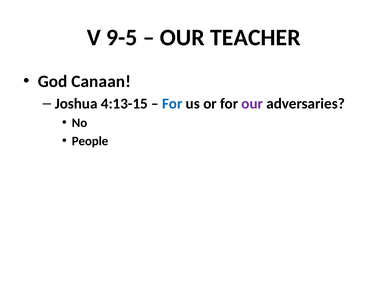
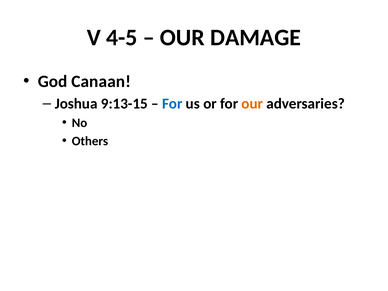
9-5: 9-5 -> 4-5
TEACHER: TEACHER -> DAMAGE
4:13-15: 4:13-15 -> 9:13-15
our at (252, 104) colour: purple -> orange
People: People -> Others
